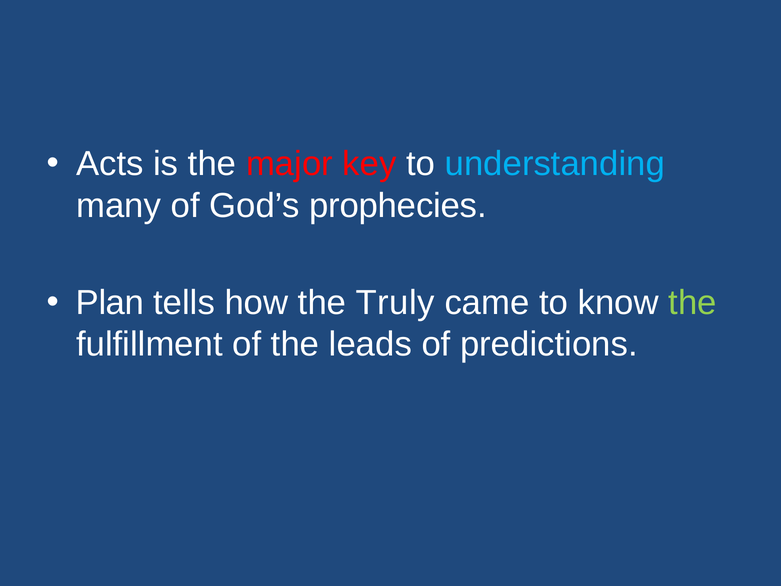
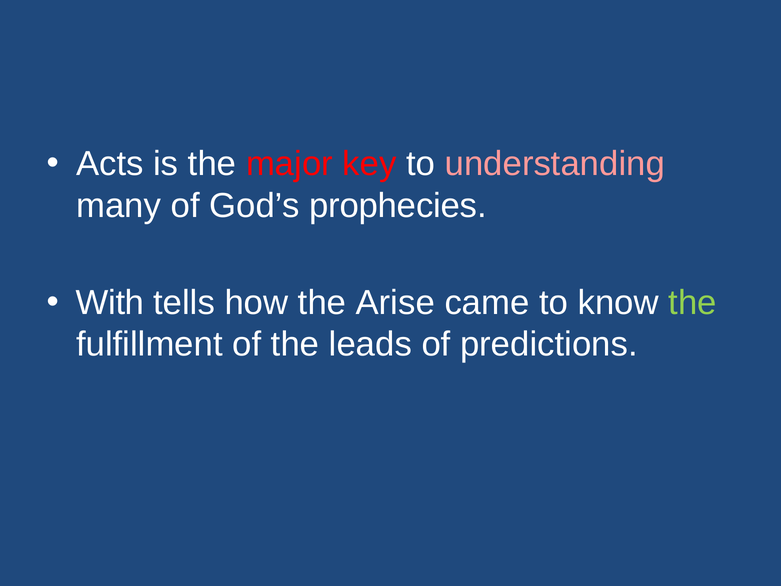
understanding colour: light blue -> pink
Plan: Plan -> With
Truly: Truly -> Arise
